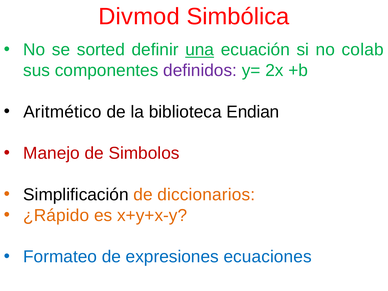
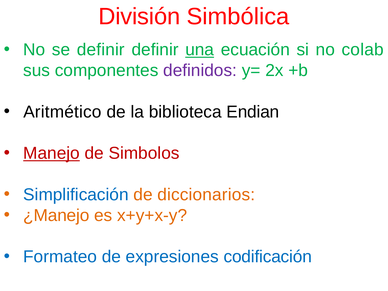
Divmod: Divmod -> División
se sorted: sorted -> definir
Manejo underline: none -> present
Simplificación colour: black -> blue
¿Rápido: ¿Rápido -> ¿Manejo
ecuaciones: ecuaciones -> codificación
